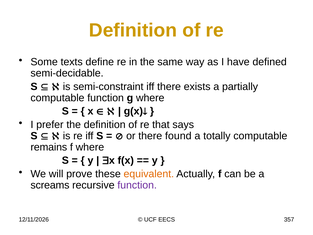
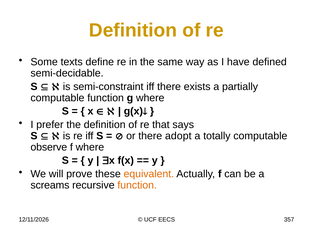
found: found -> adopt
remains: remains -> observe
function at (137, 185) colour: purple -> orange
